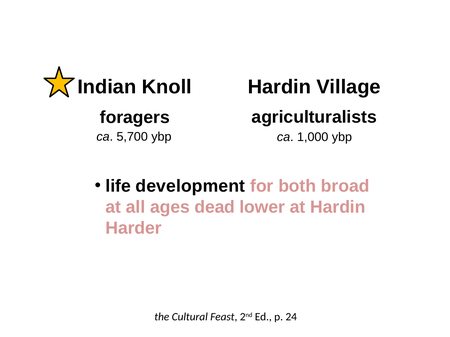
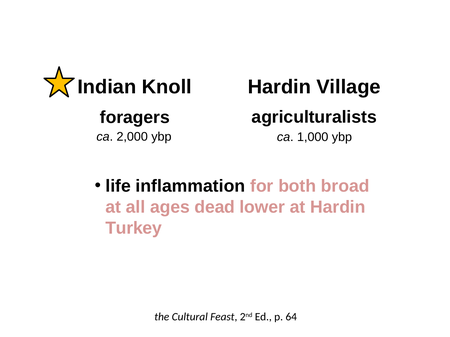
5,700: 5,700 -> 2,000
development: development -> inflammation
Harder: Harder -> Turkey
24: 24 -> 64
